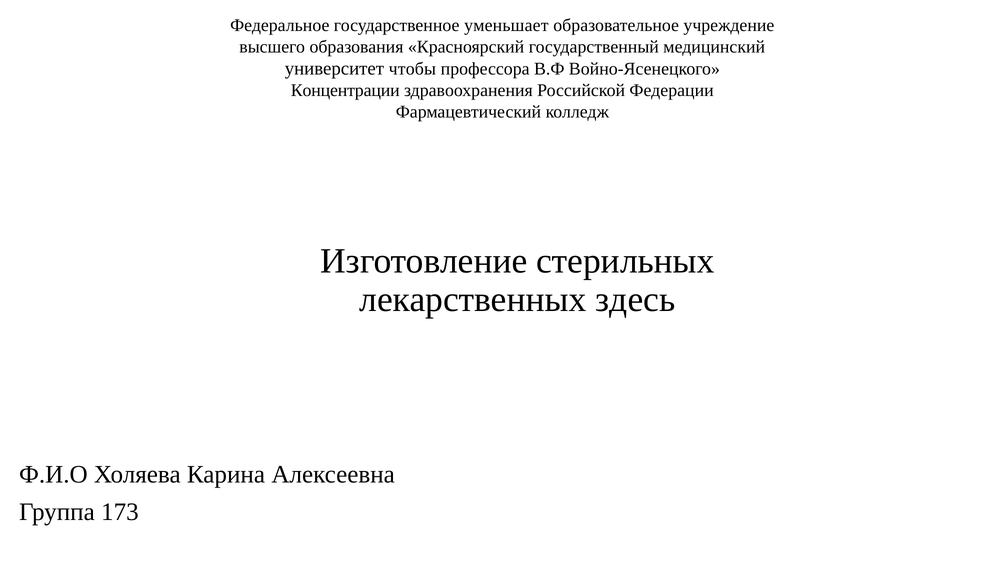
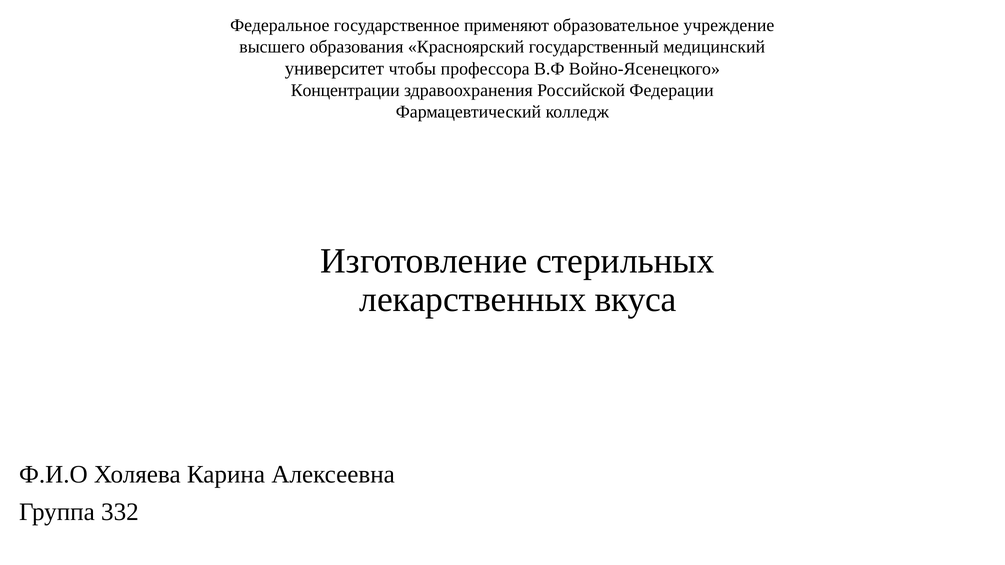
уменьшает: уменьшает -> применяют
здесь: здесь -> вкуса
173: 173 -> 332
